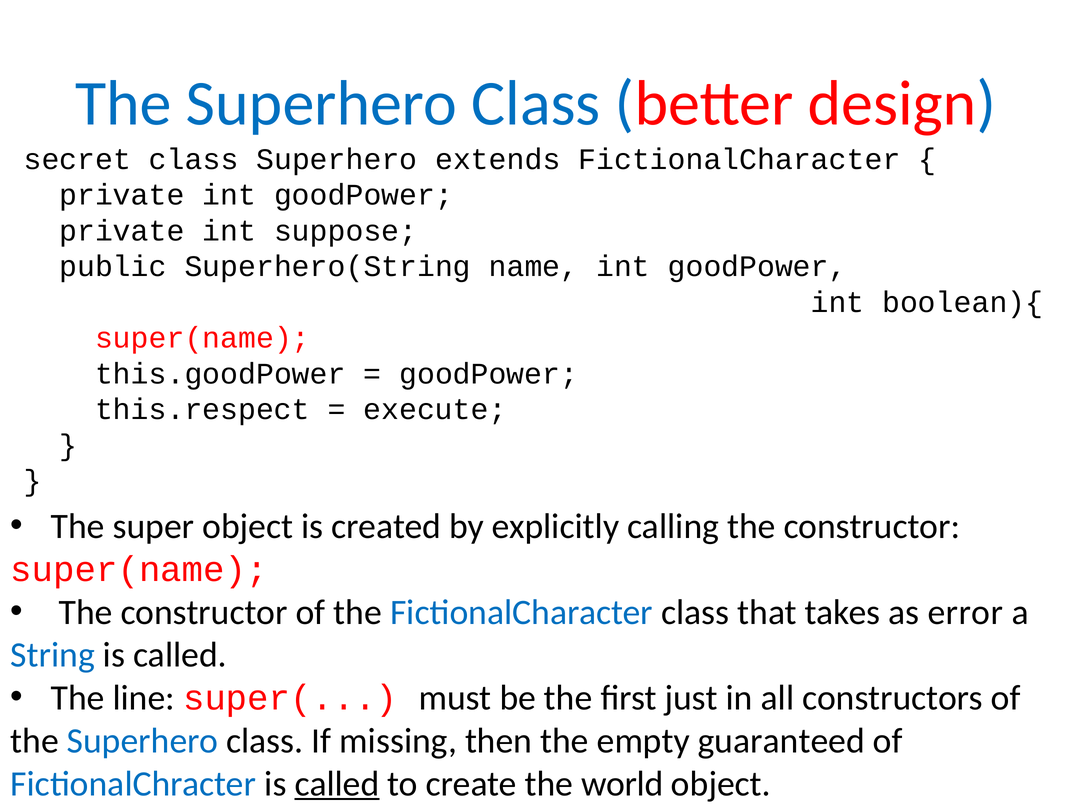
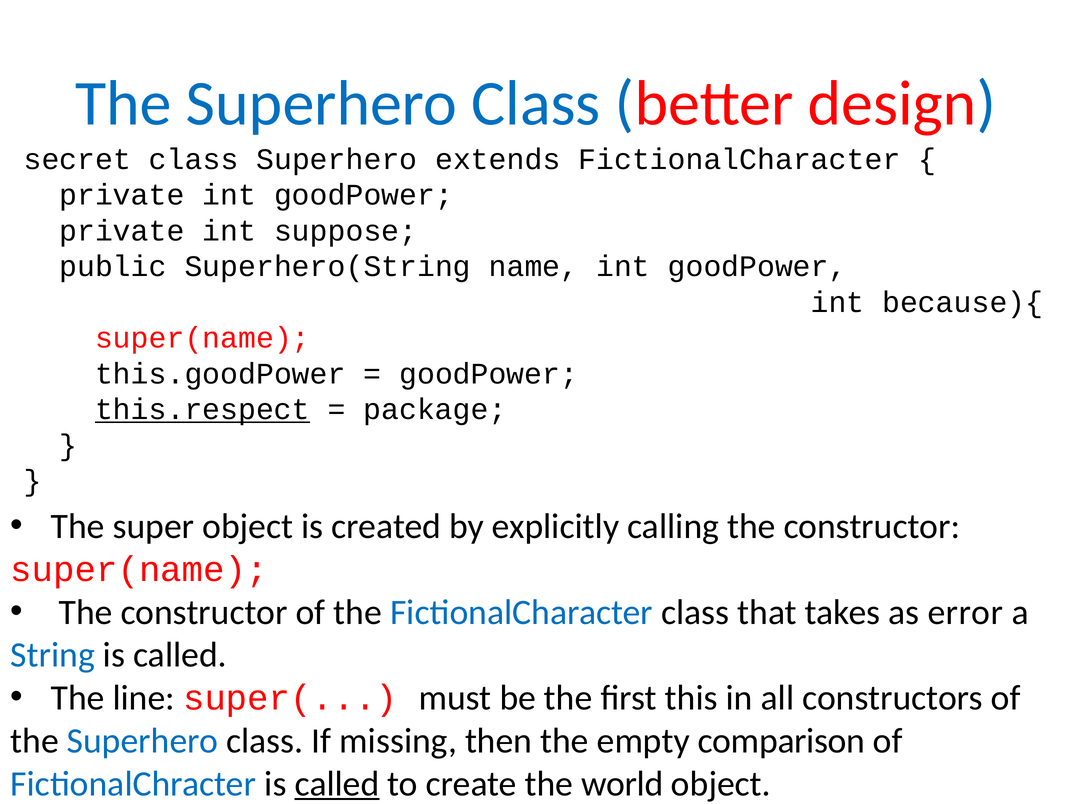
boolean){: boolean){ -> because){
this.respect underline: none -> present
execute: execute -> package
just: just -> this
guaranteed: guaranteed -> comparison
